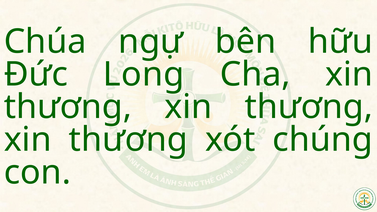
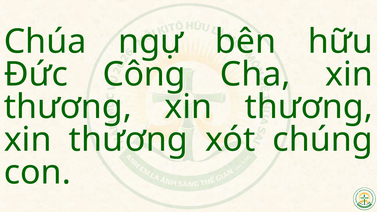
Long: Long -> Công
